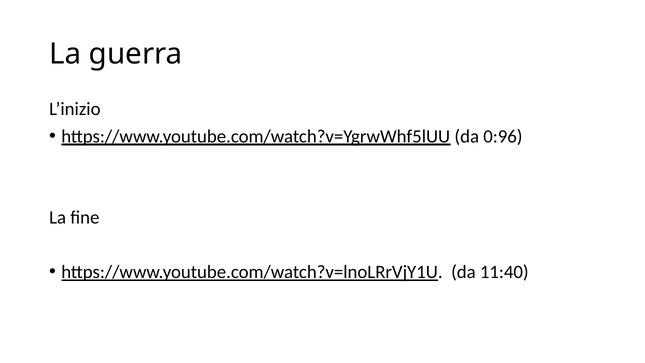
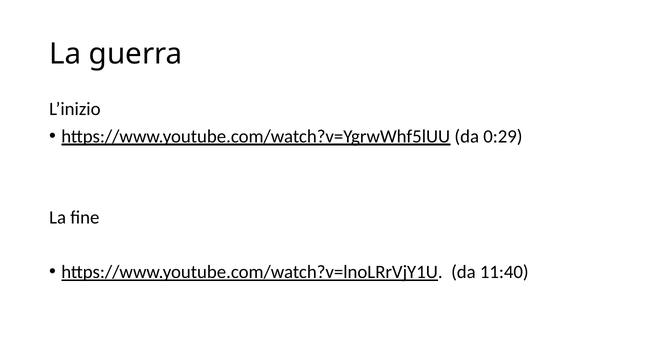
0:96: 0:96 -> 0:29
